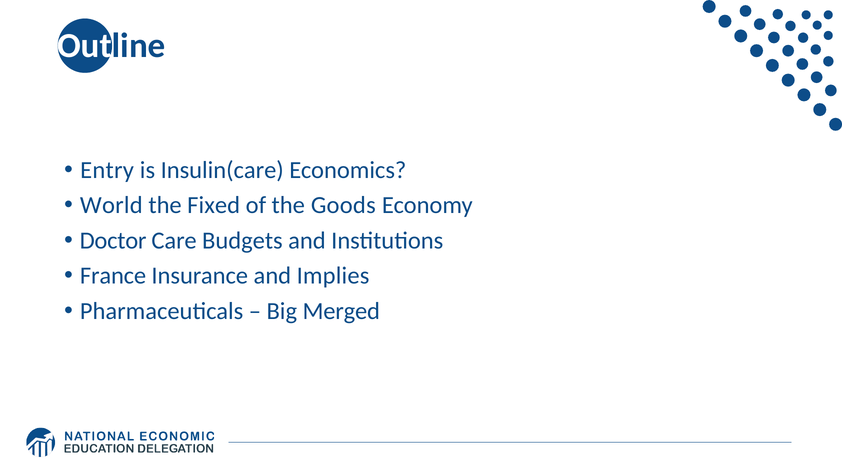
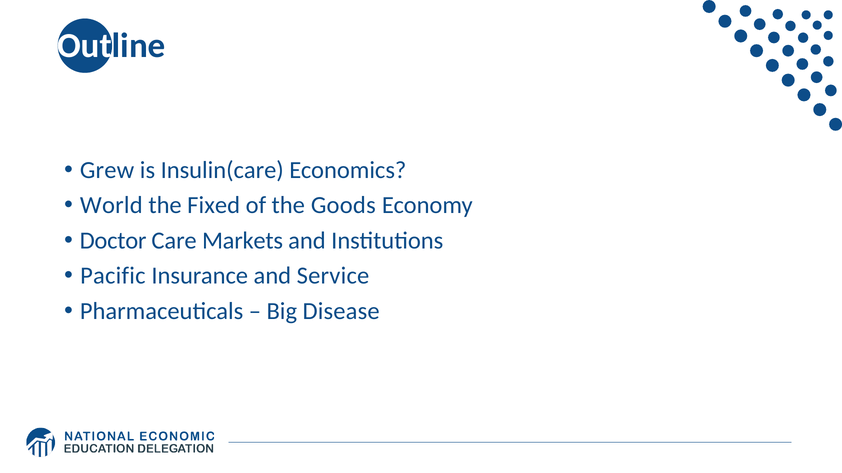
Entry: Entry -> Grew
Budgets: Budgets -> Markets
France: France -> Pacific
Implies: Implies -> Service
Merged: Merged -> Disease
